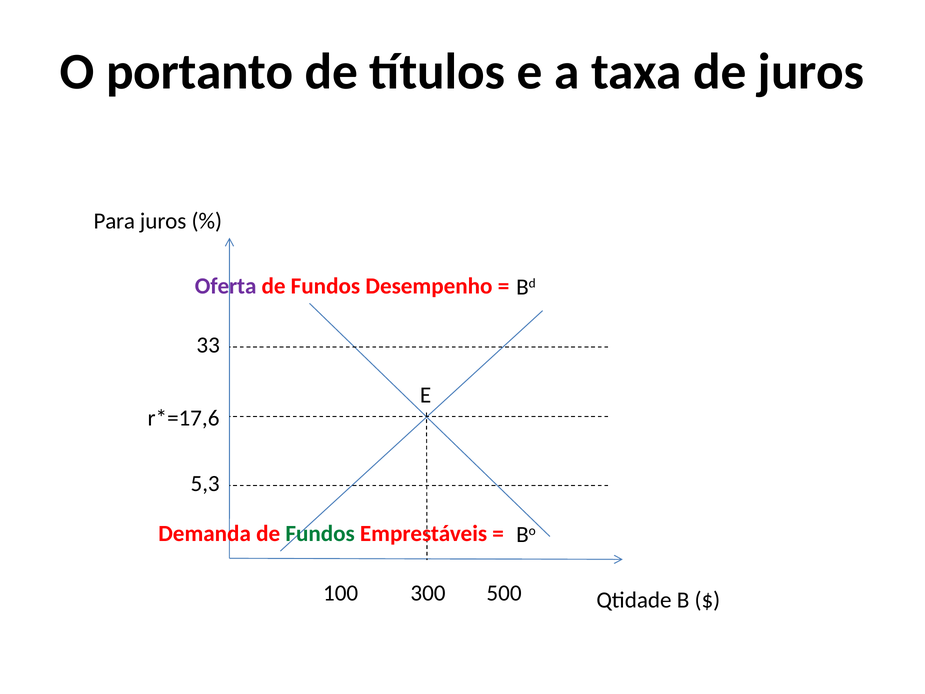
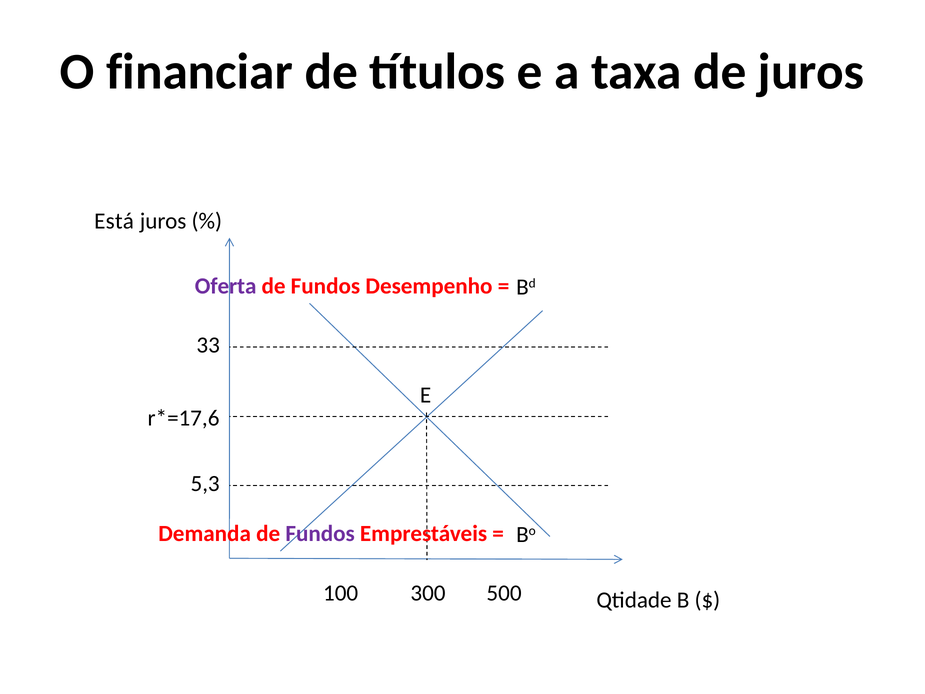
portanto: portanto -> financiar
Para: Para -> Está
Fundos at (320, 533) colour: green -> purple
